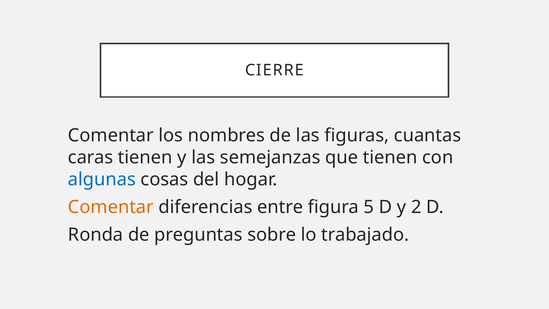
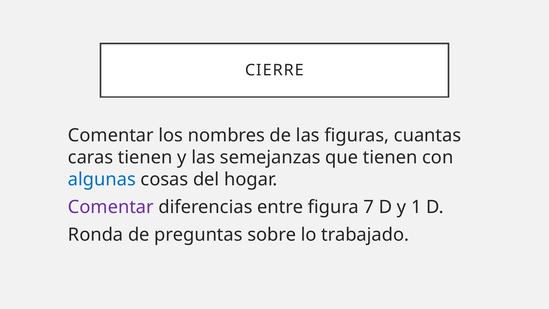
Comentar at (111, 207) colour: orange -> purple
5: 5 -> 7
2: 2 -> 1
